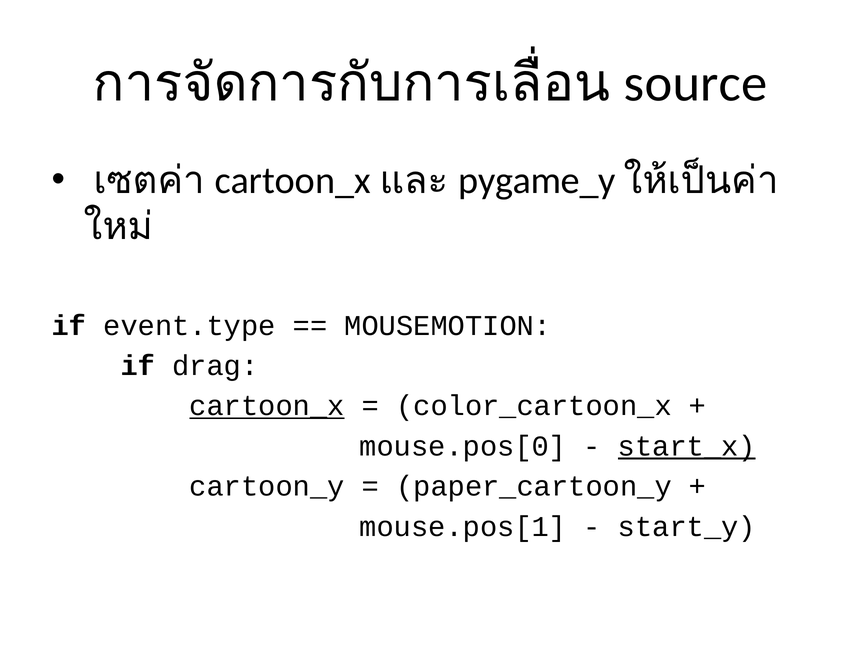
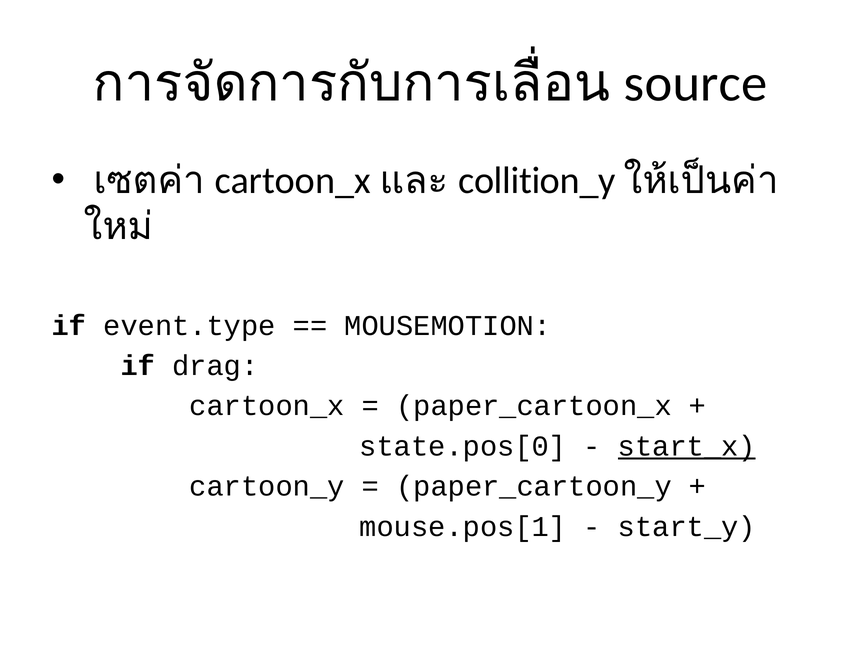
pygame_y: pygame_y -> collition_y
cartoon_x at (267, 406) underline: present -> none
color_cartoon_x: color_cartoon_x -> paper_cartoon_x
mouse.pos[0: mouse.pos[0 -> state.pos[0
